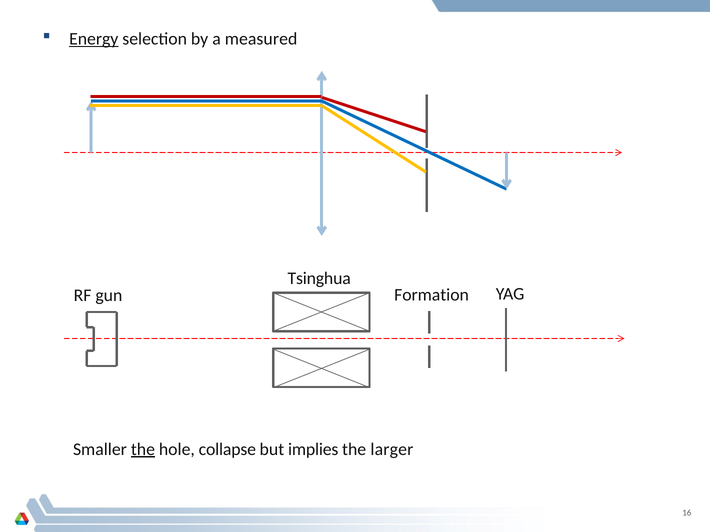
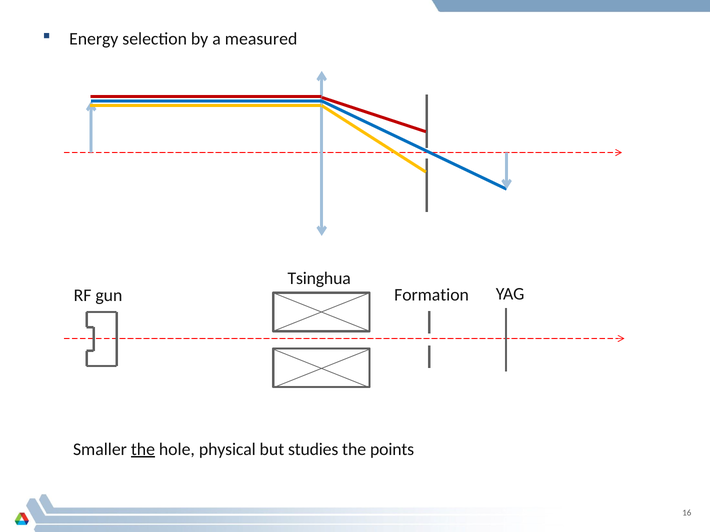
Energy underline: present -> none
collapse: collapse -> physical
implies: implies -> studies
larger: larger -> points
